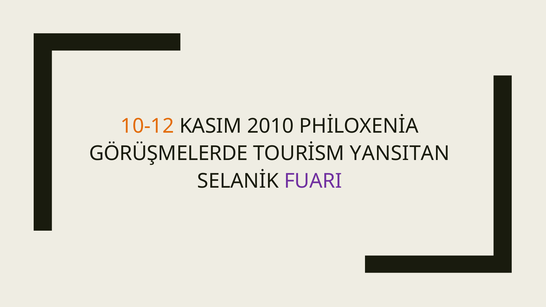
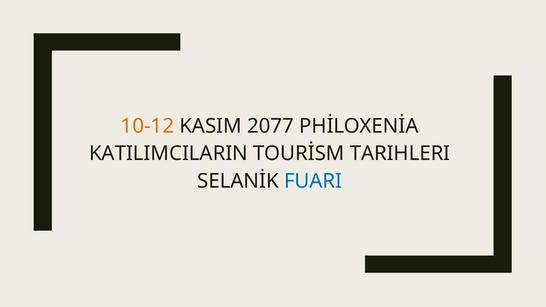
2010: 2010 -> 2077
GÖRÜŞMELERDE: GÖRÜŞMELERDE -> KATILIMCILARIN
YANSITAN: YANSITAN -> TARIHLERI
FUARI colour: purple -> blue
